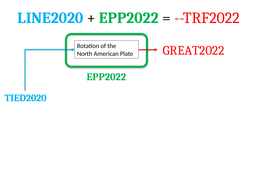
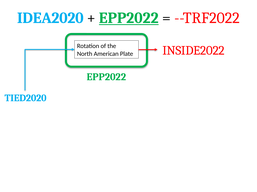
LINE2020: LINE2020 -> IDEA2020
EPP2022 at (129, 18) underline: none -> present
GREAT2022: GREAT2022 -> INSIDE2022
